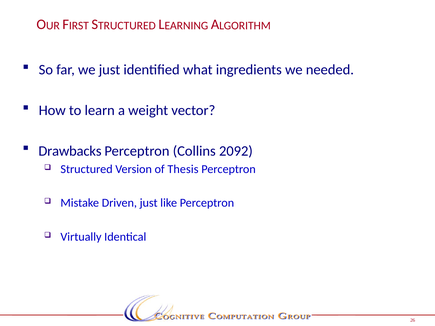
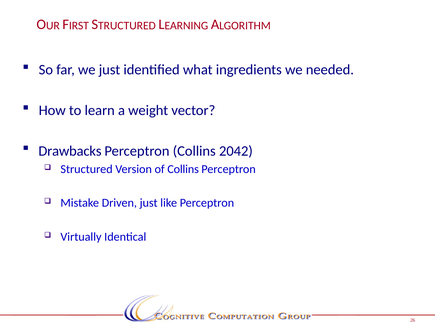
2092: 2092 -> 2042
of Thesis: Thesis -> Collins
